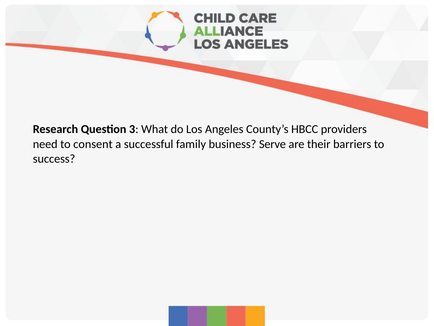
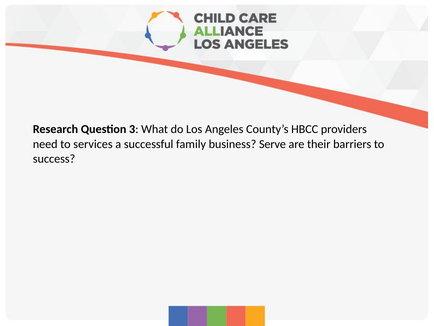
consent: consent -> services
